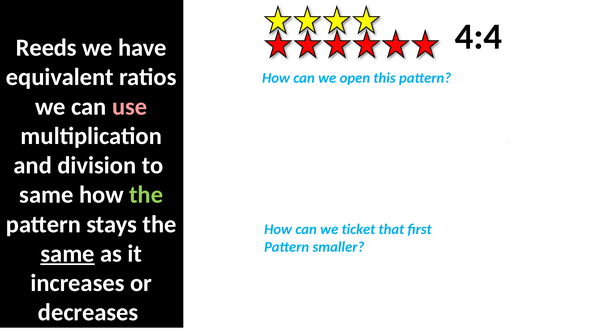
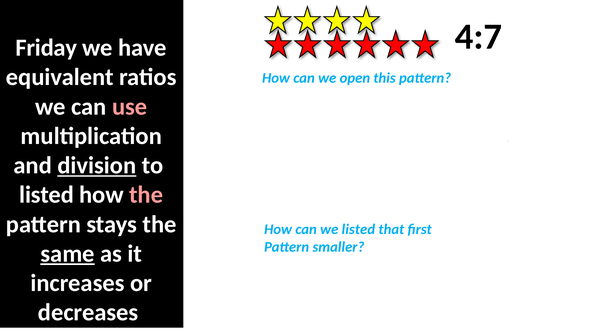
4:4: 4:4 -> 4:7
Reeds: Reeds -> Friday
division underline: none -> present
same at (46, 195): same -> listed
the at (146, 195) colour: light green -> pink
we ticket: ticket -> listed
